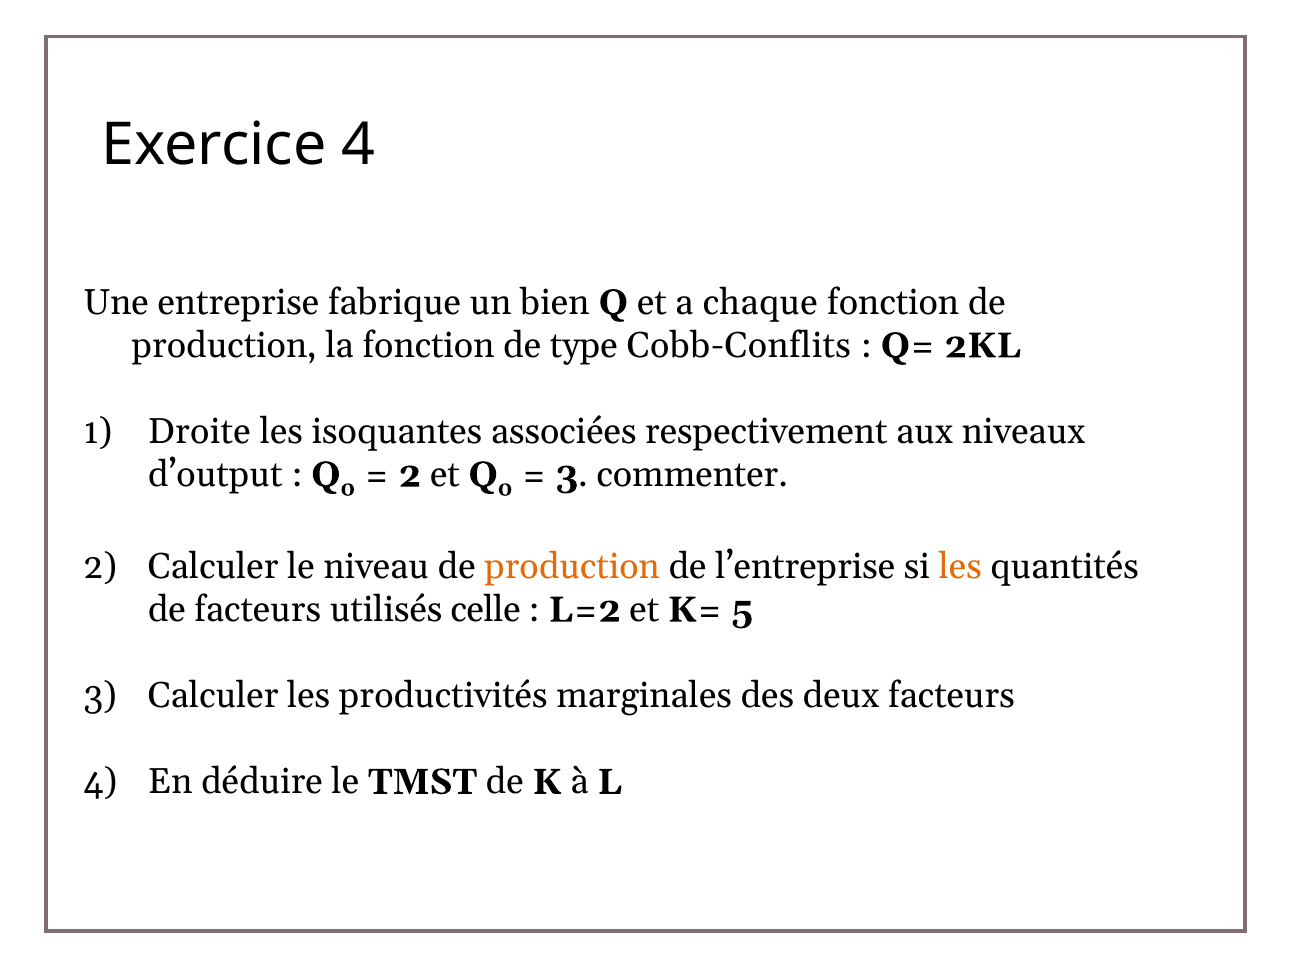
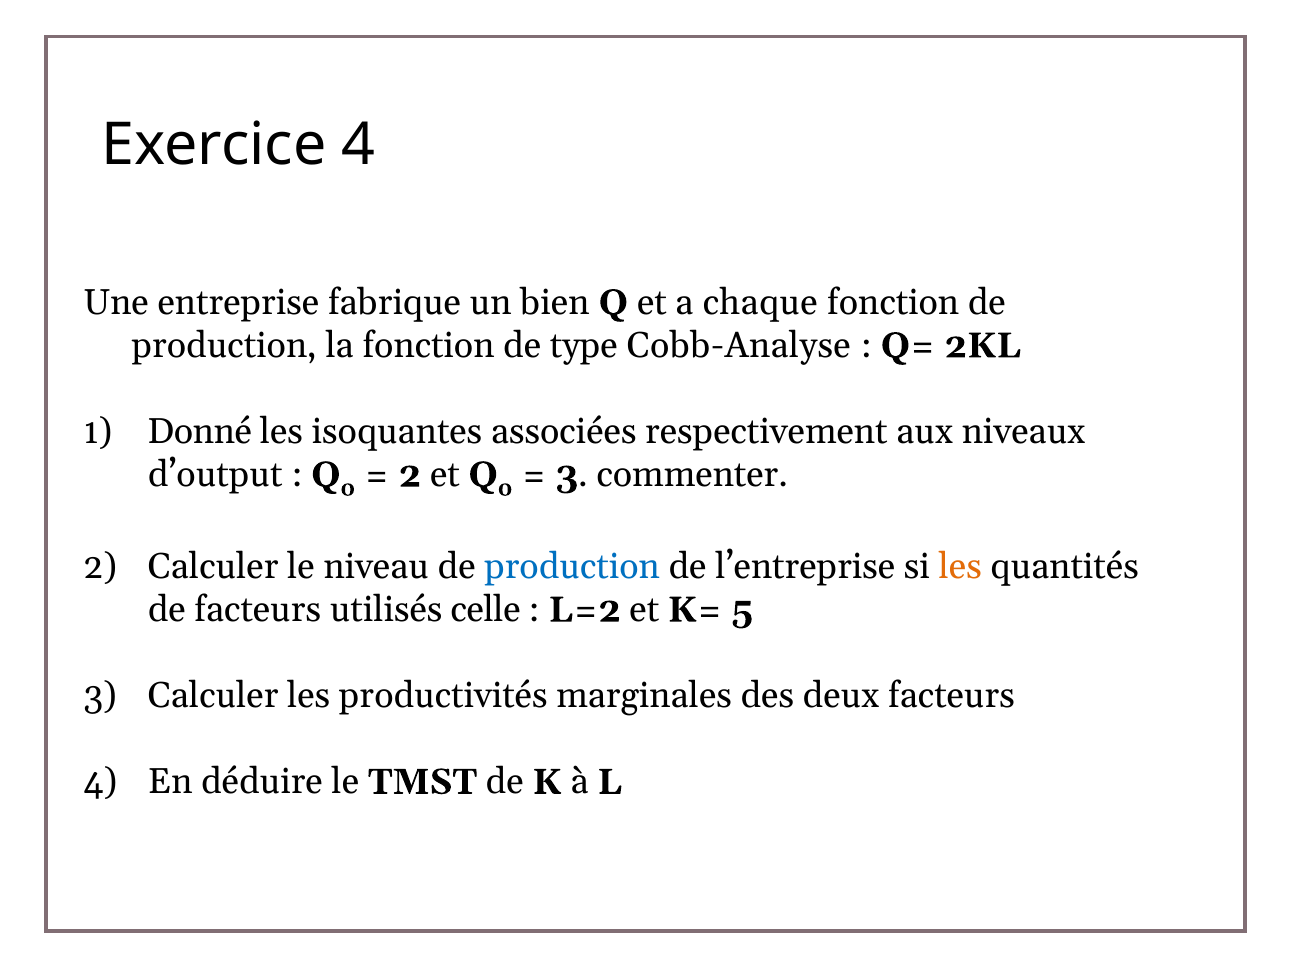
Cobb-Conflits: Cobb-Conflits -> Cobb-Analyse
Droite: Droite -> Donné
production at (572, 567) colour: orange -> blue
